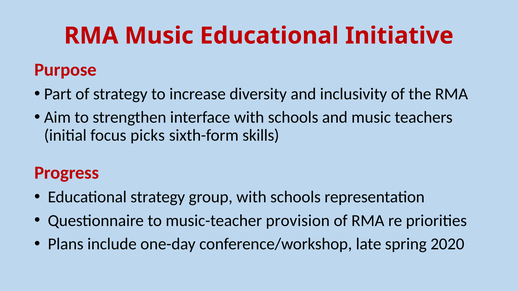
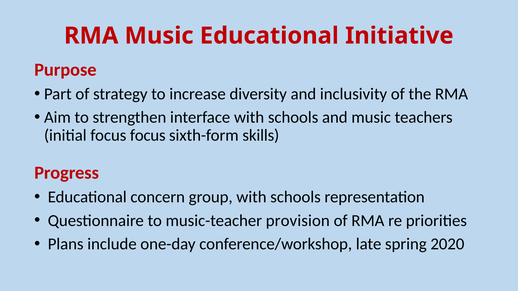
focus picks: picks -> focus
Educational strategy: strategy -> concern
